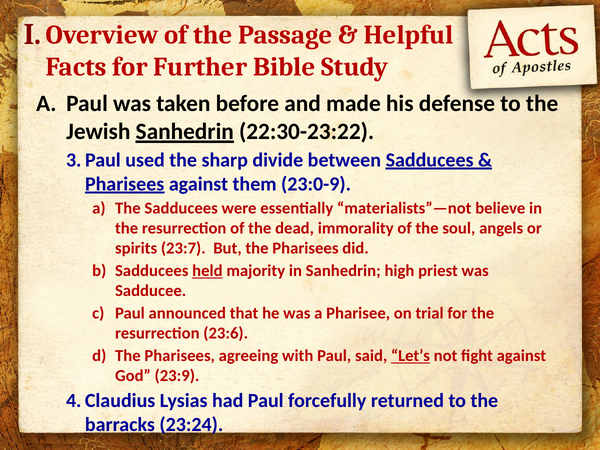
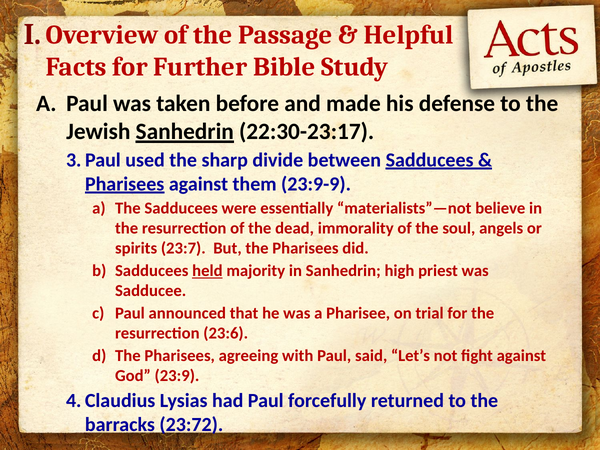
22:30-23:22: 22:30-23:22 -> 22:30-23:17
23:0-9: 23:0-9 -> 23:9-9
Let’s underline: present -> none
23:24: 23:24 -> 23:72
